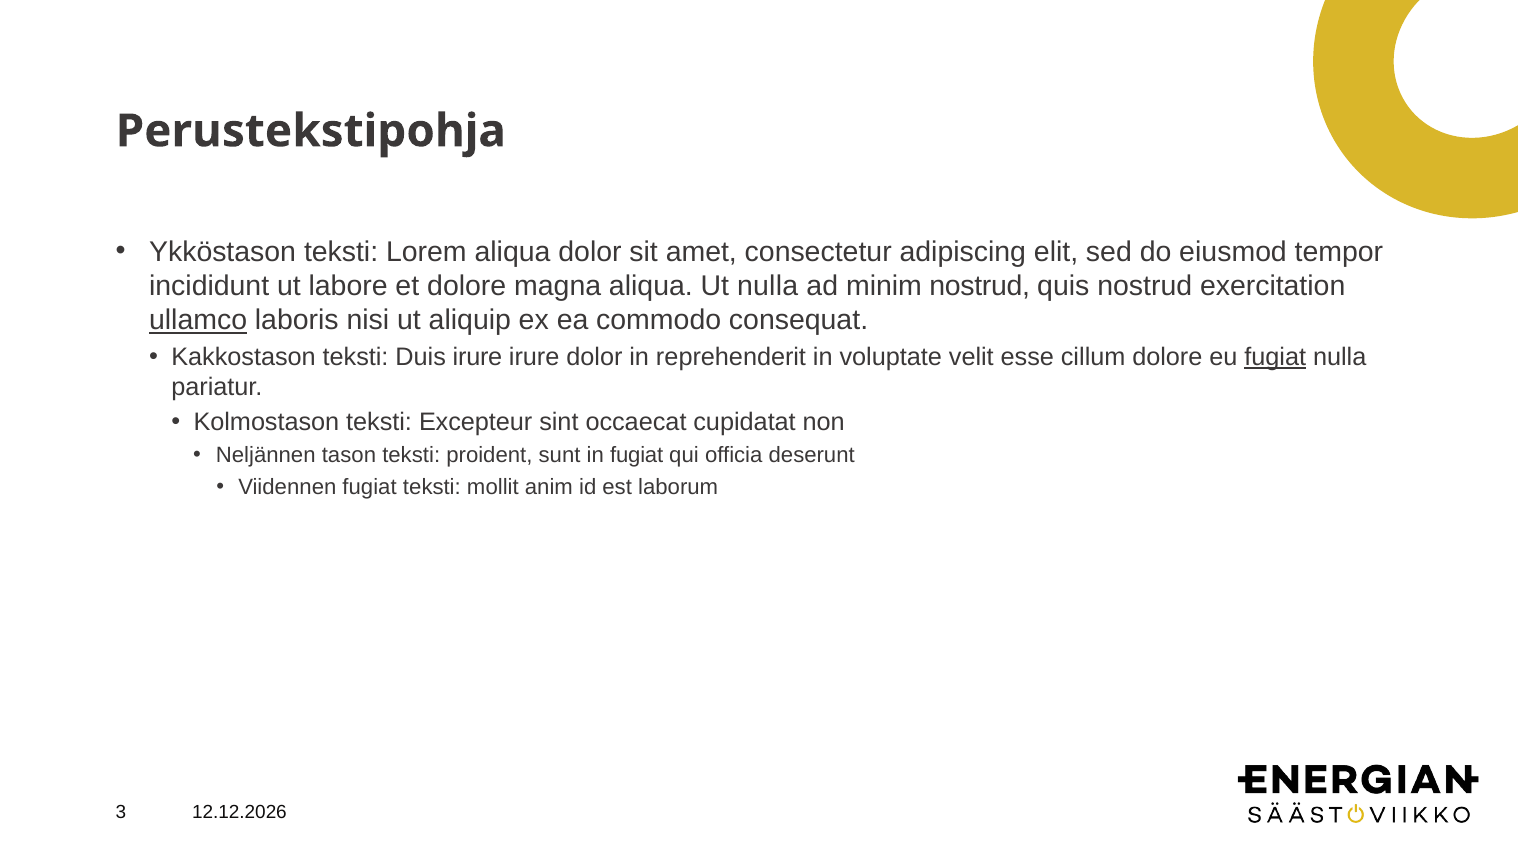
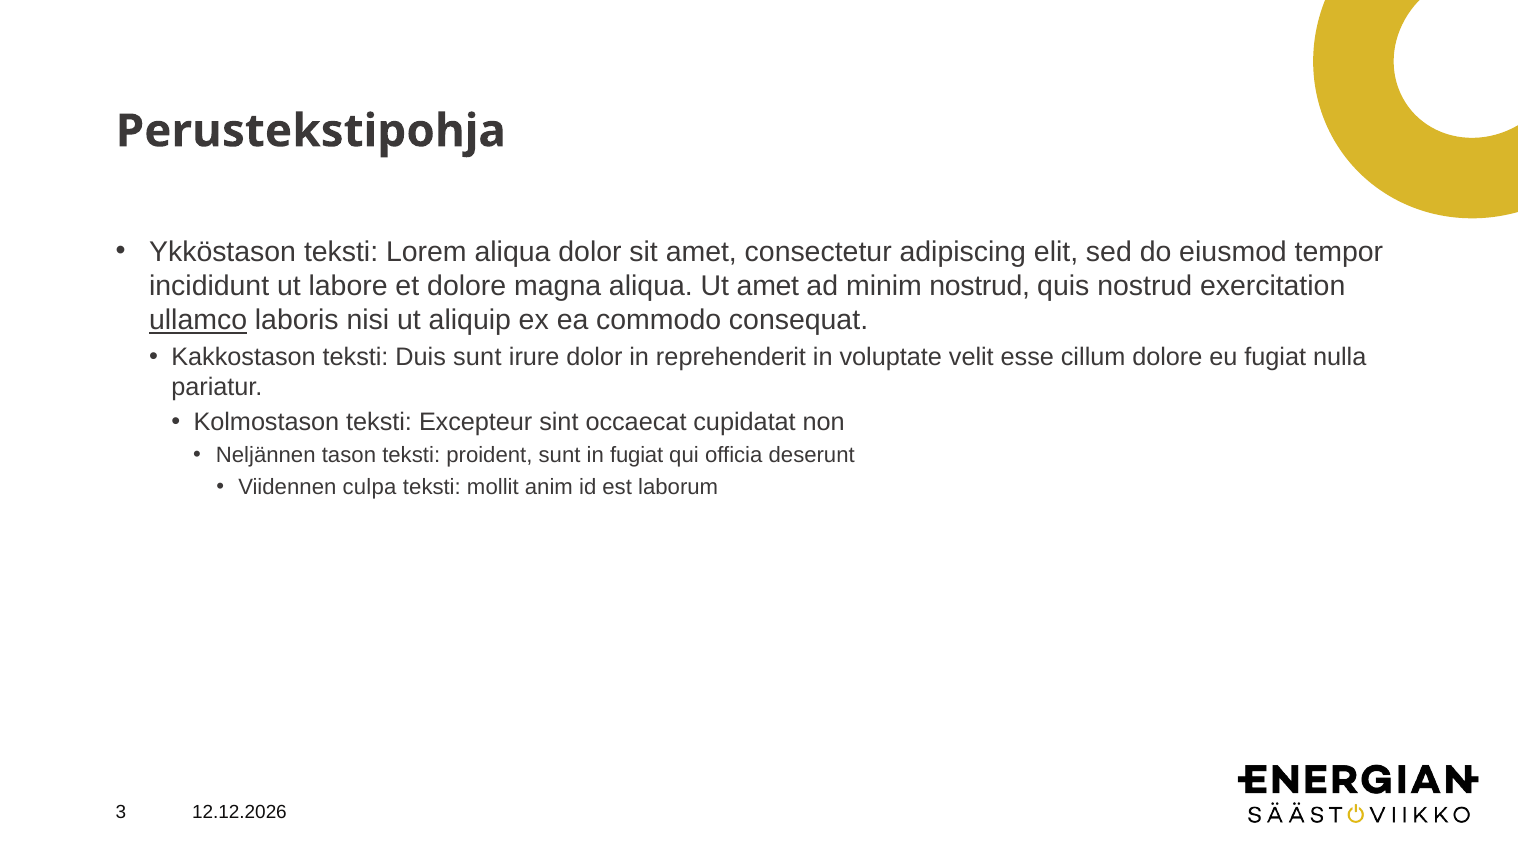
Ut nulla: nulla -> amet
Duis irure: irure -> sunt
fugiat at (1275, 357) underline: present -> none
Viidennen fugiat: fugiat -> culpa
